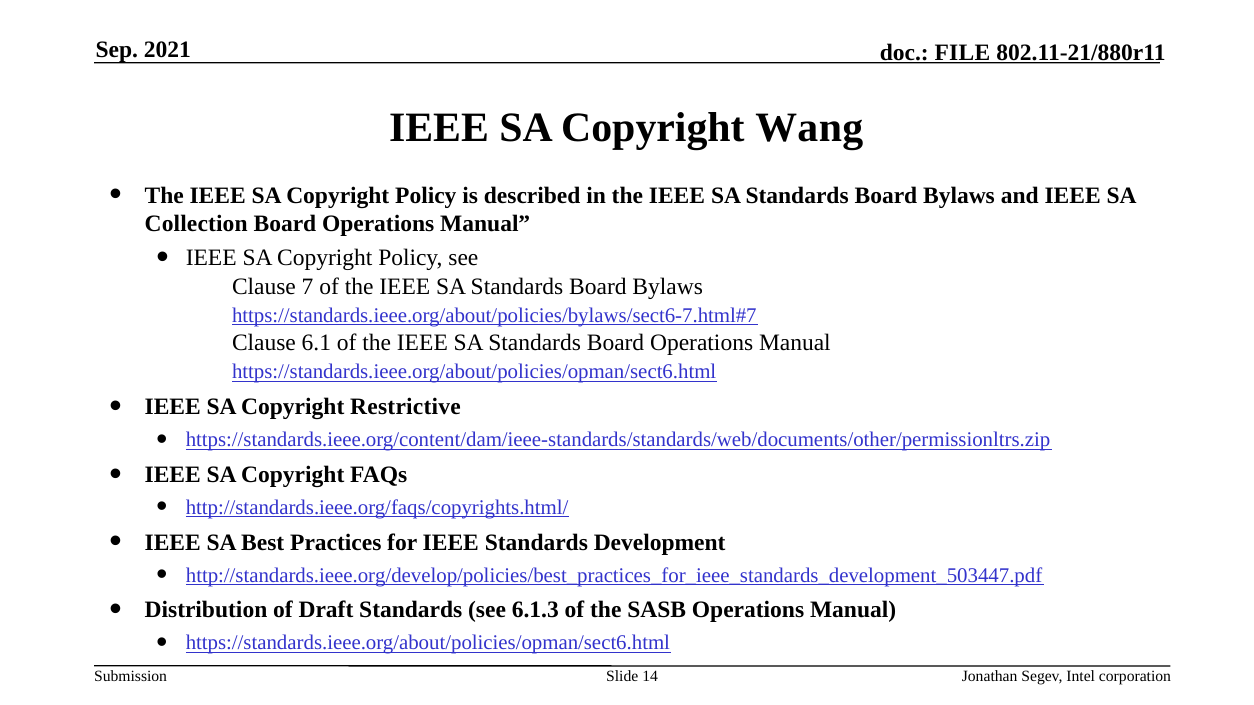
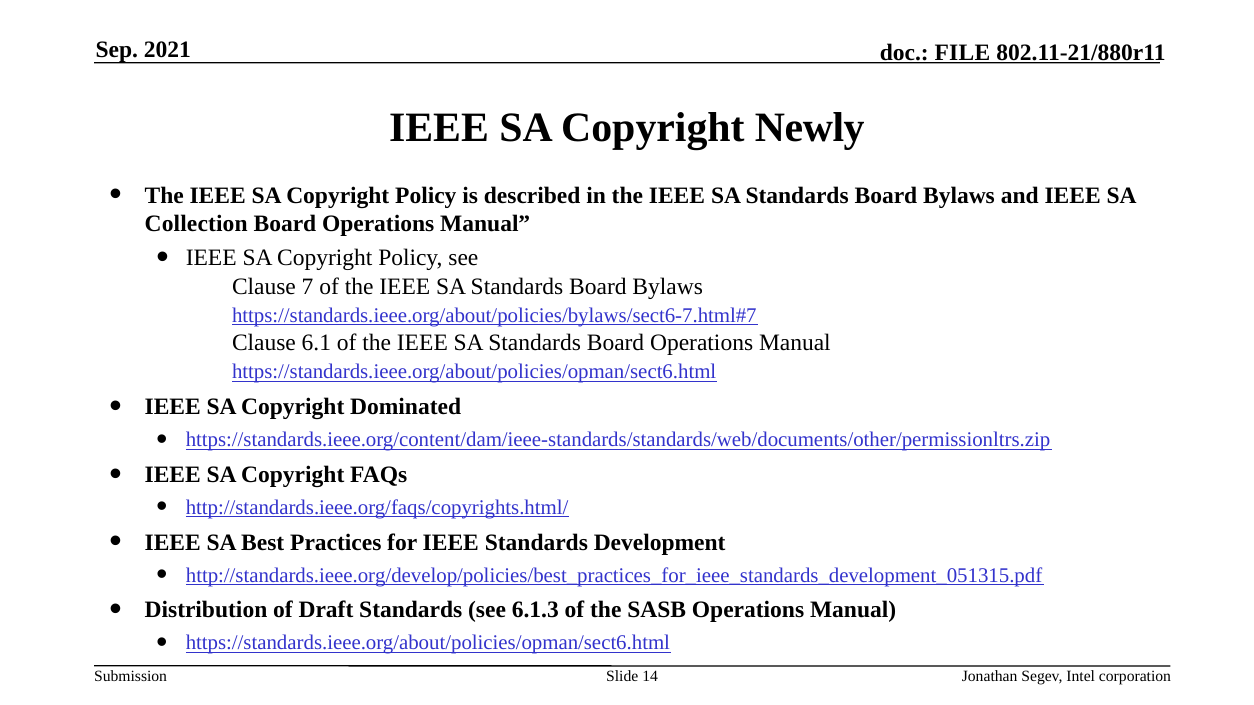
Wang: Wang -> Newly
Restrictive: Restrictive -> Dominated
http://standards.ieee.org/develop/policies/best_practices_for_ieee_standards_development_503447.pdf: http://standards.ieee.org/develop/policies/best_practices_for_ieee_standards_development_503447.pdf -> http://standards.ieee.org/develop/policies/best_practices_for_ieee_standards_development_051315.pdf
